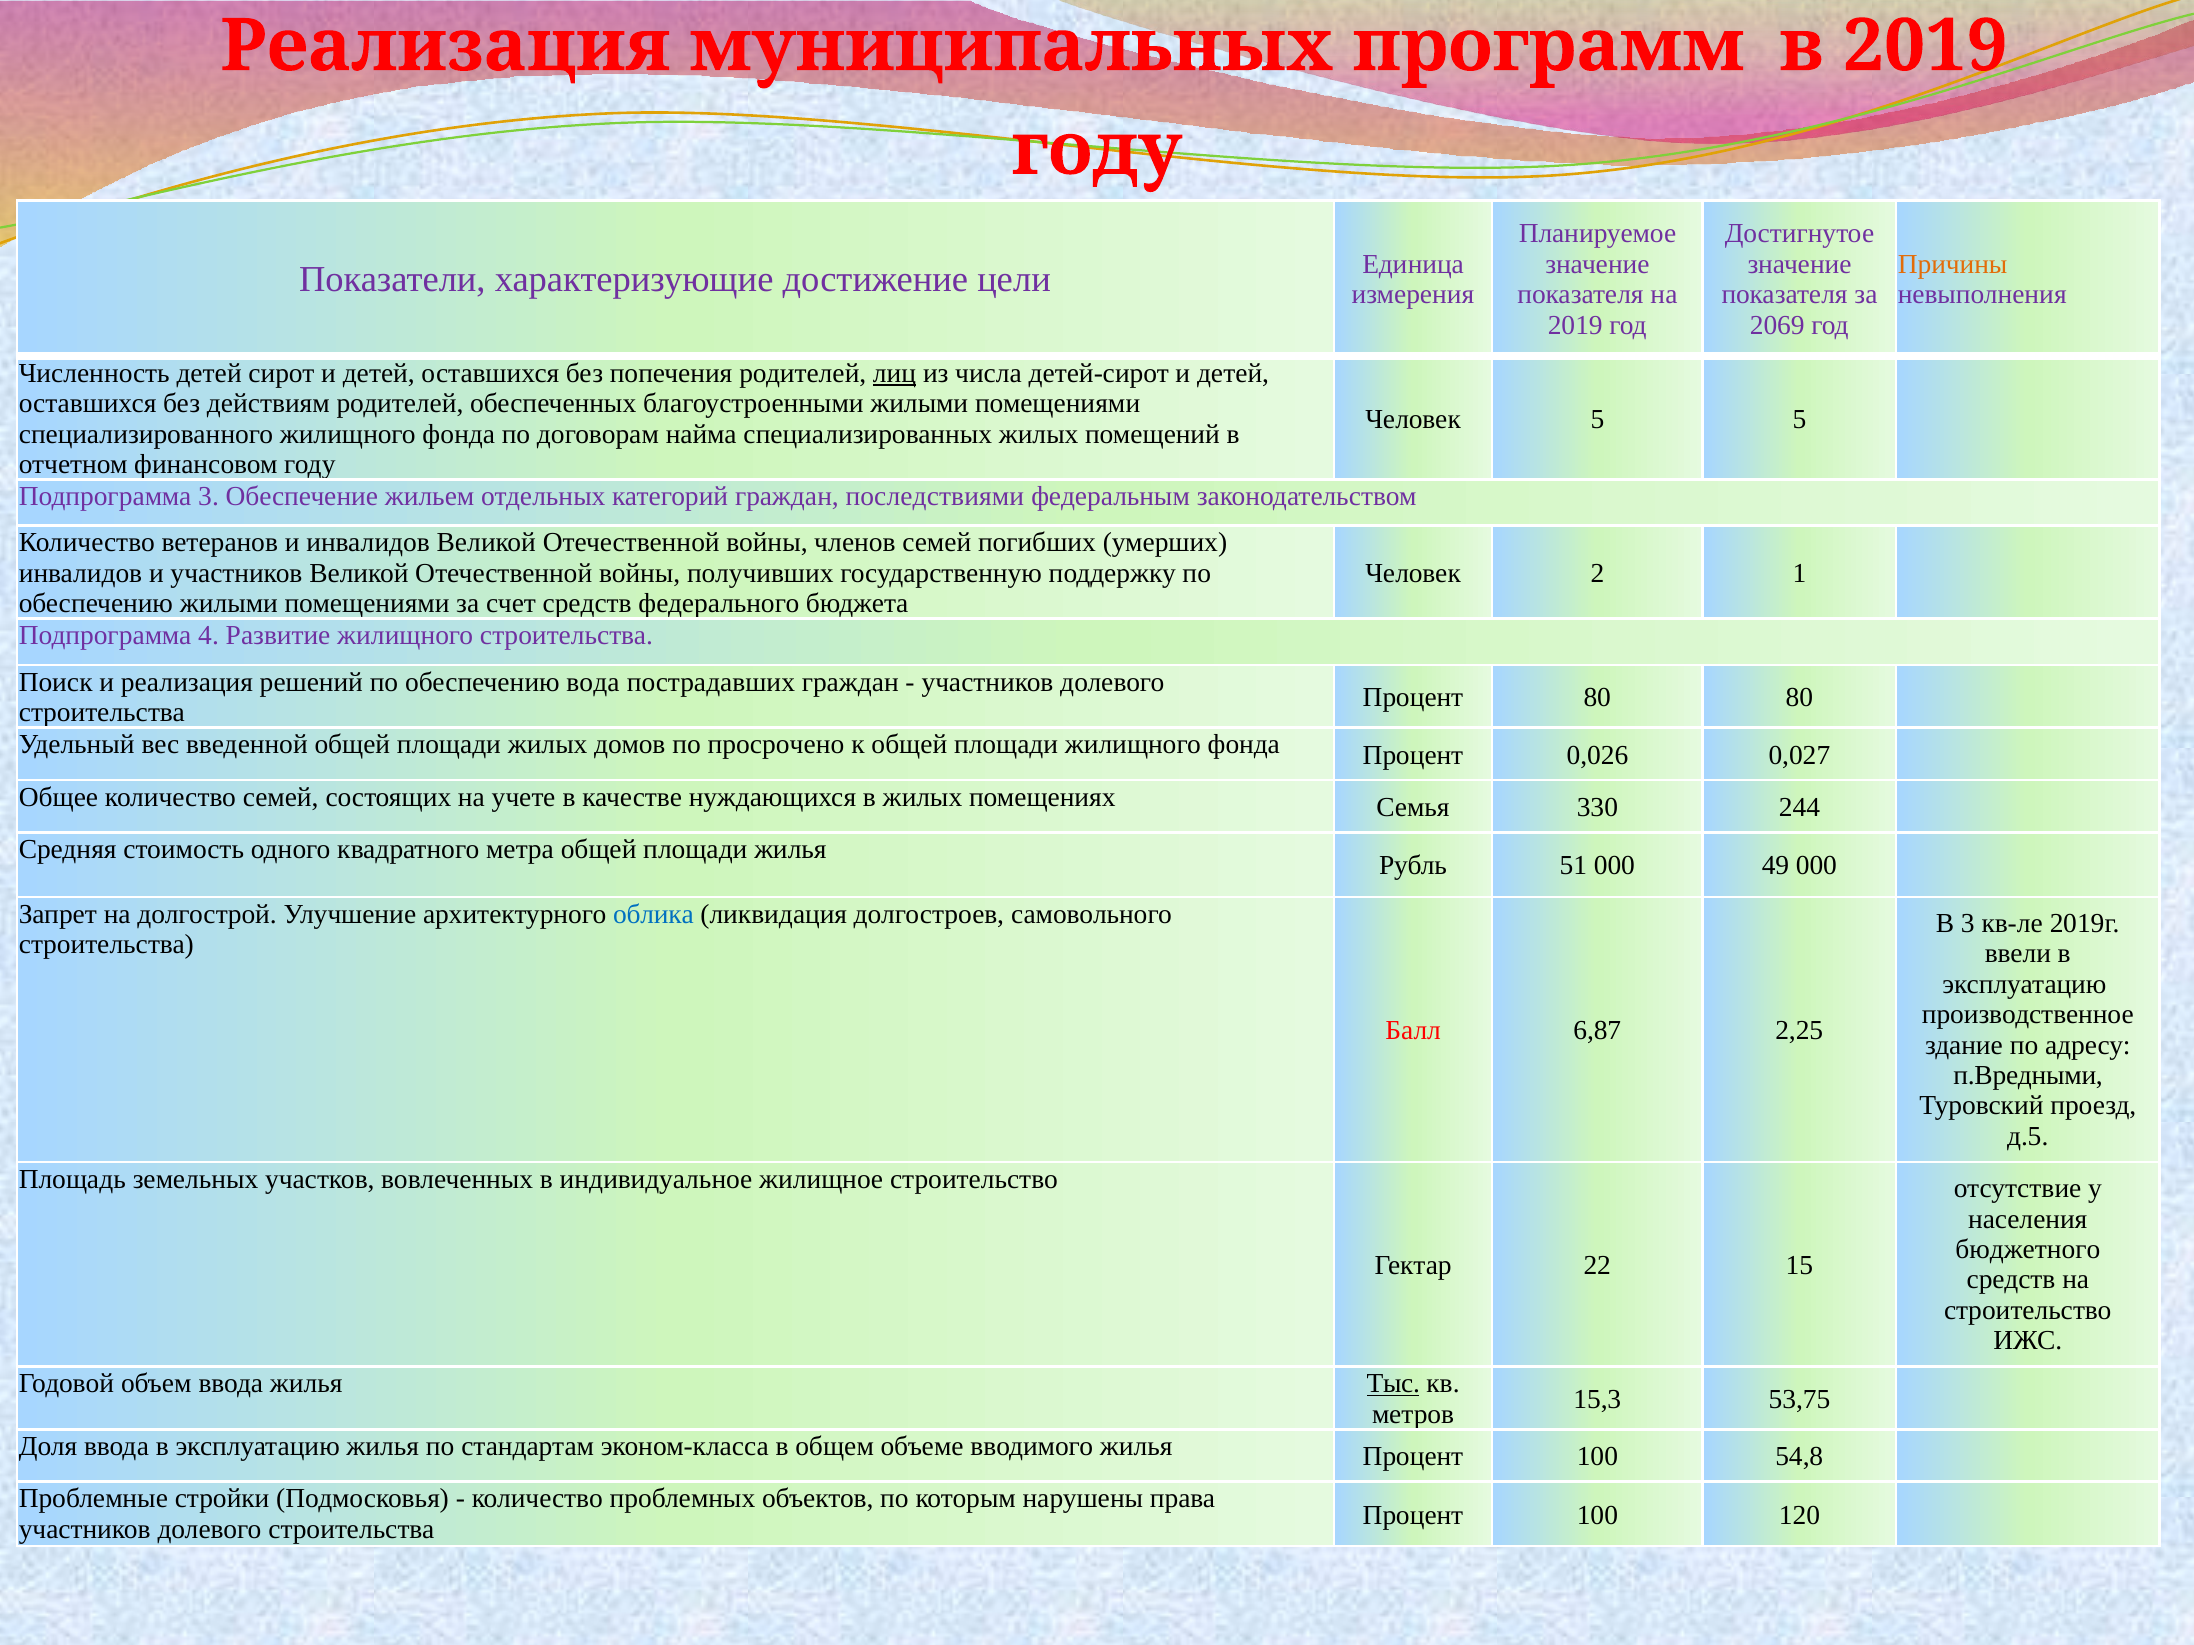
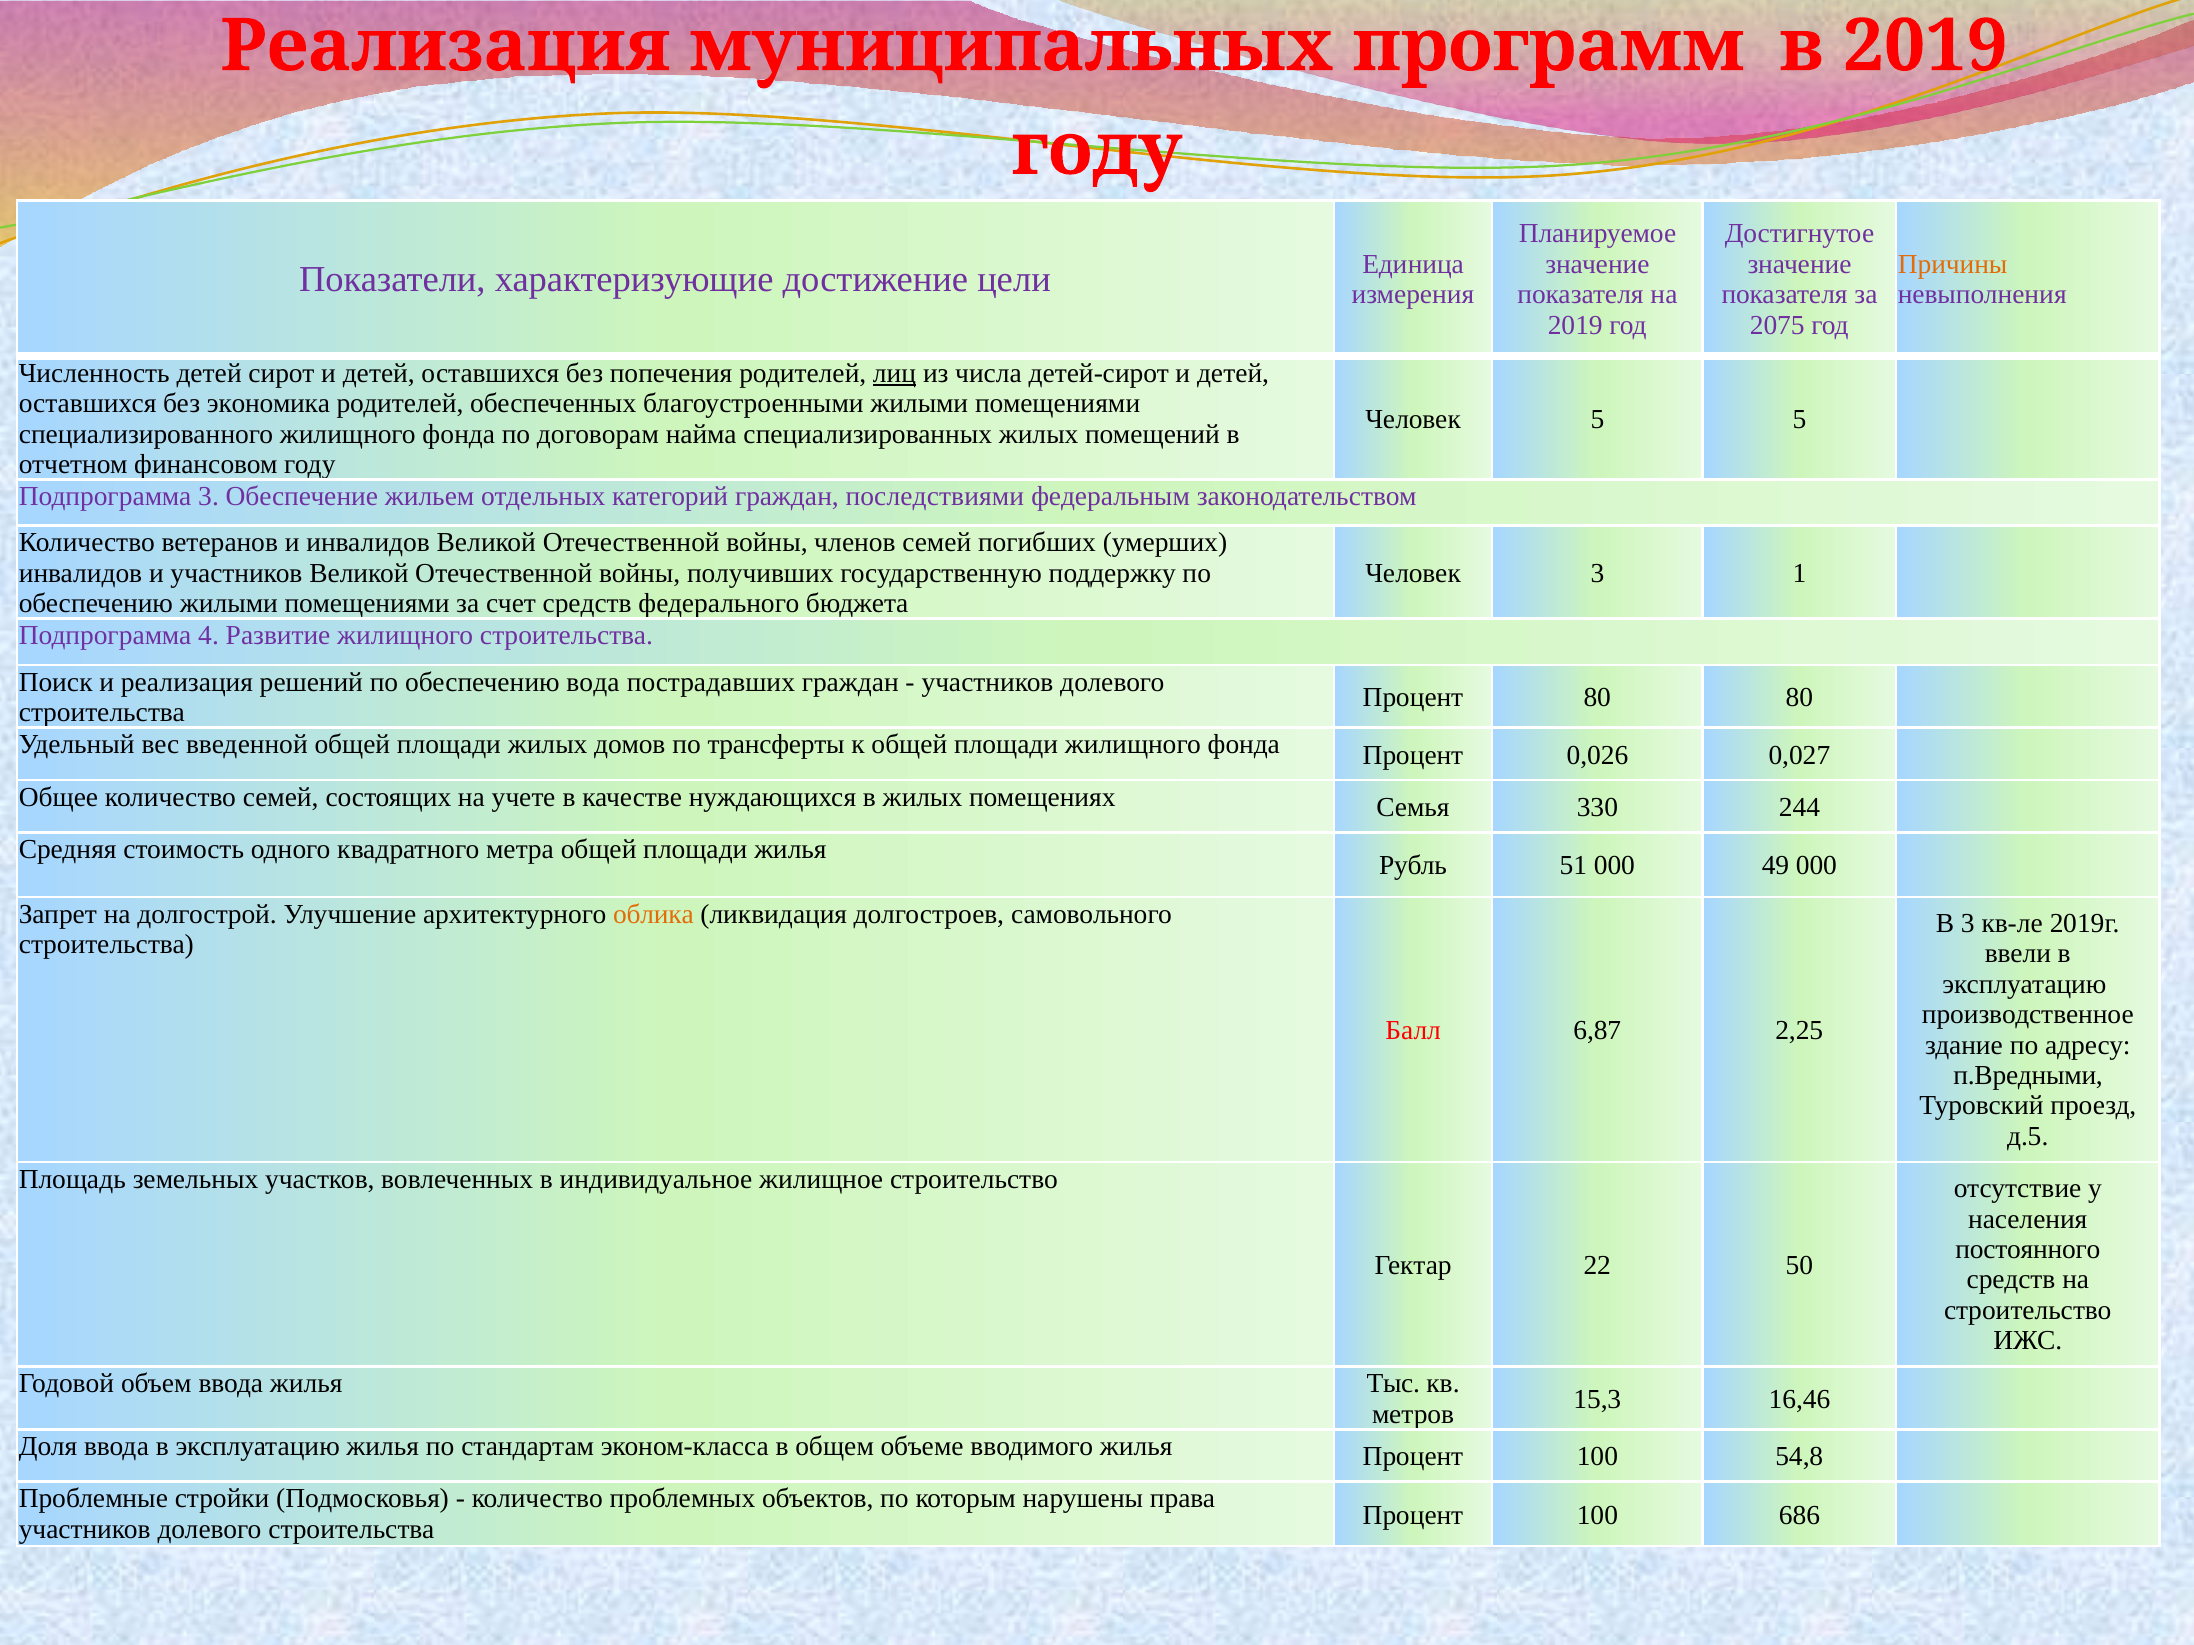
2069: 2069 -> 2075
действиям: действиям -> экономика
Человек 2: 2 -> 3
просрочено: просрочено -> трансферты
облика colour: blue -> orange
бюджетного: бюджетного -> постоянного
15: 15 -> 50
Тыс underline: present -> none
53,75: 53,75 -> 16,46
120: 120 -> 686
